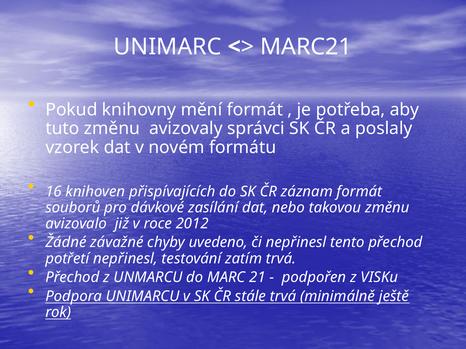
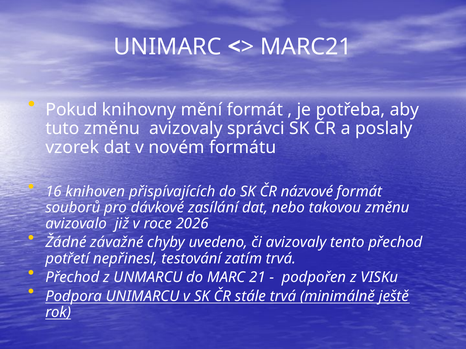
záznam: záznam -> názvové
2012: 2012 -> 2026
či nepřinesl: nepřinesl -> avizovaly
